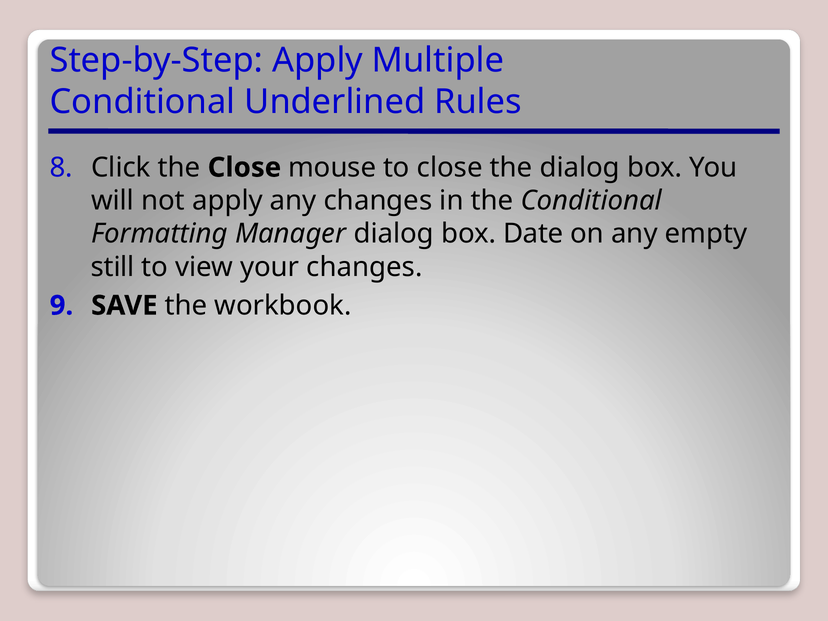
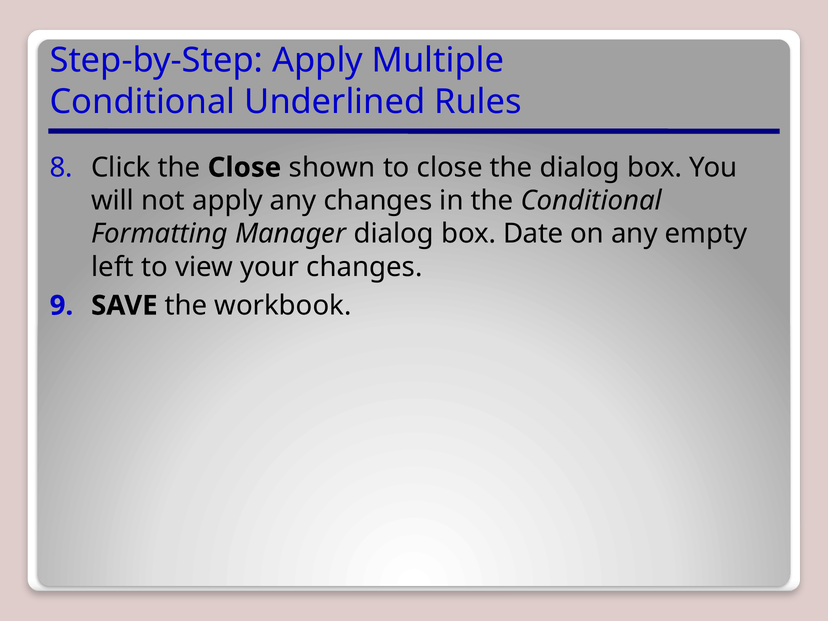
mouse: mouse -> shown
still: still -> left
